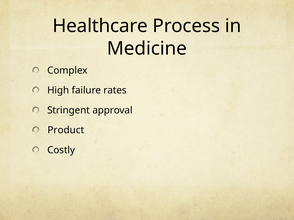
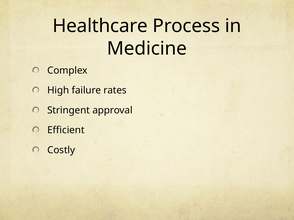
Product: Product -> Efficient
